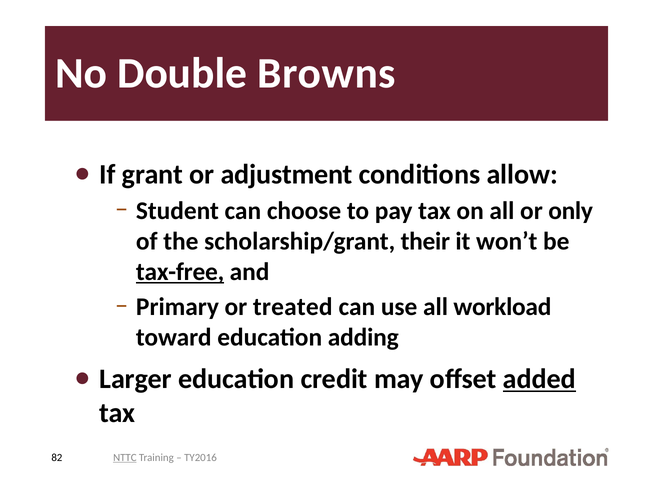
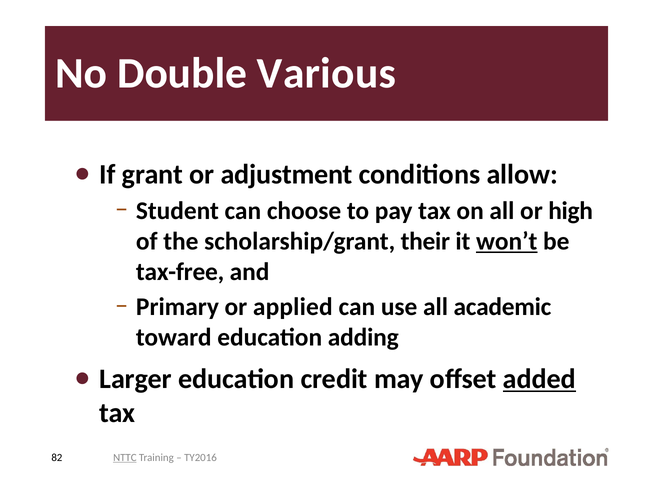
Browns: Browns -> Various
only: only -> high
won’t underline: none -> present
tax-free underline: present -> none
treated: treated -> applied
workload: workload -> academic
